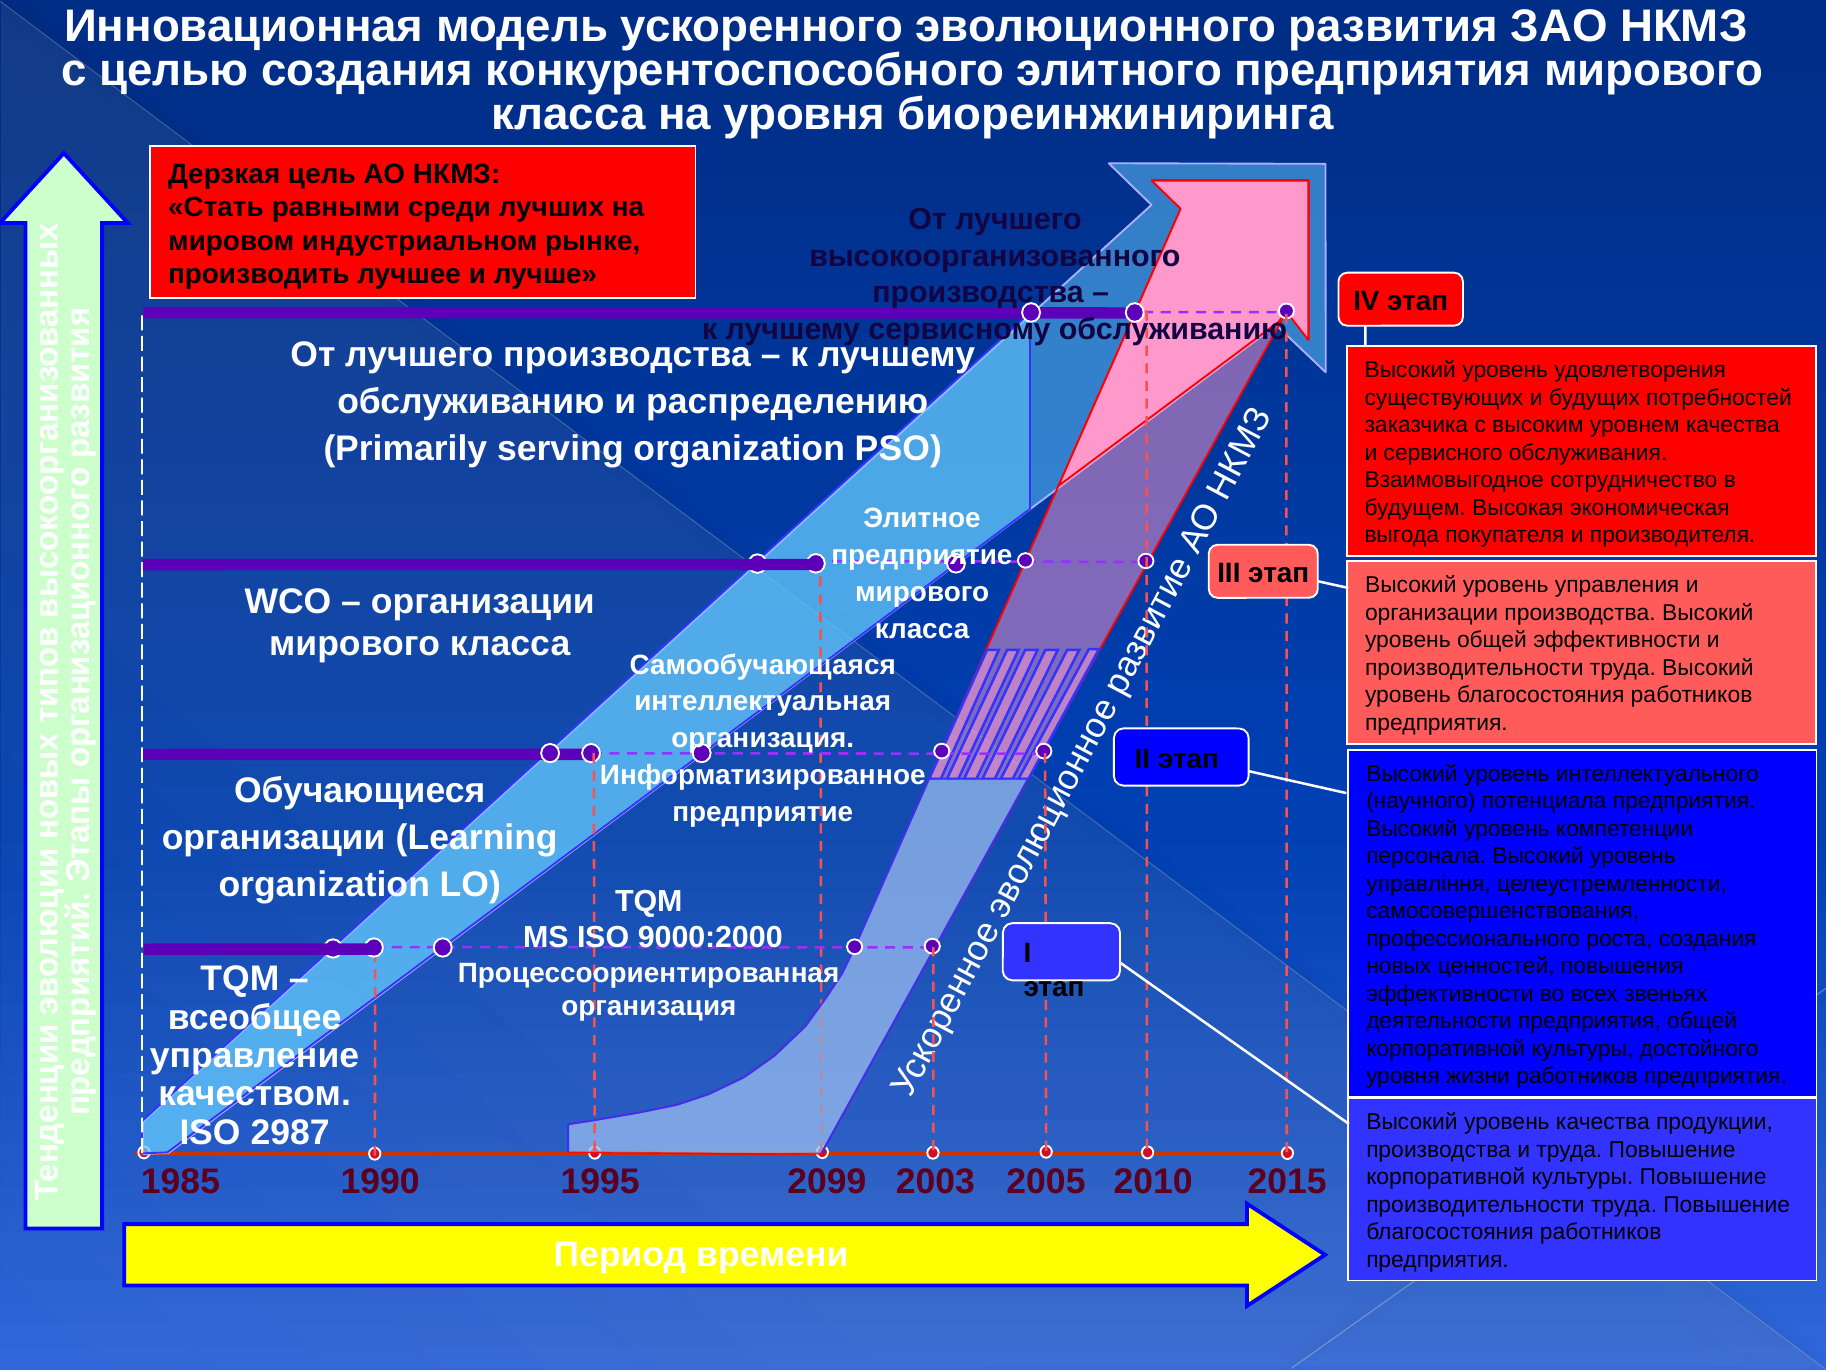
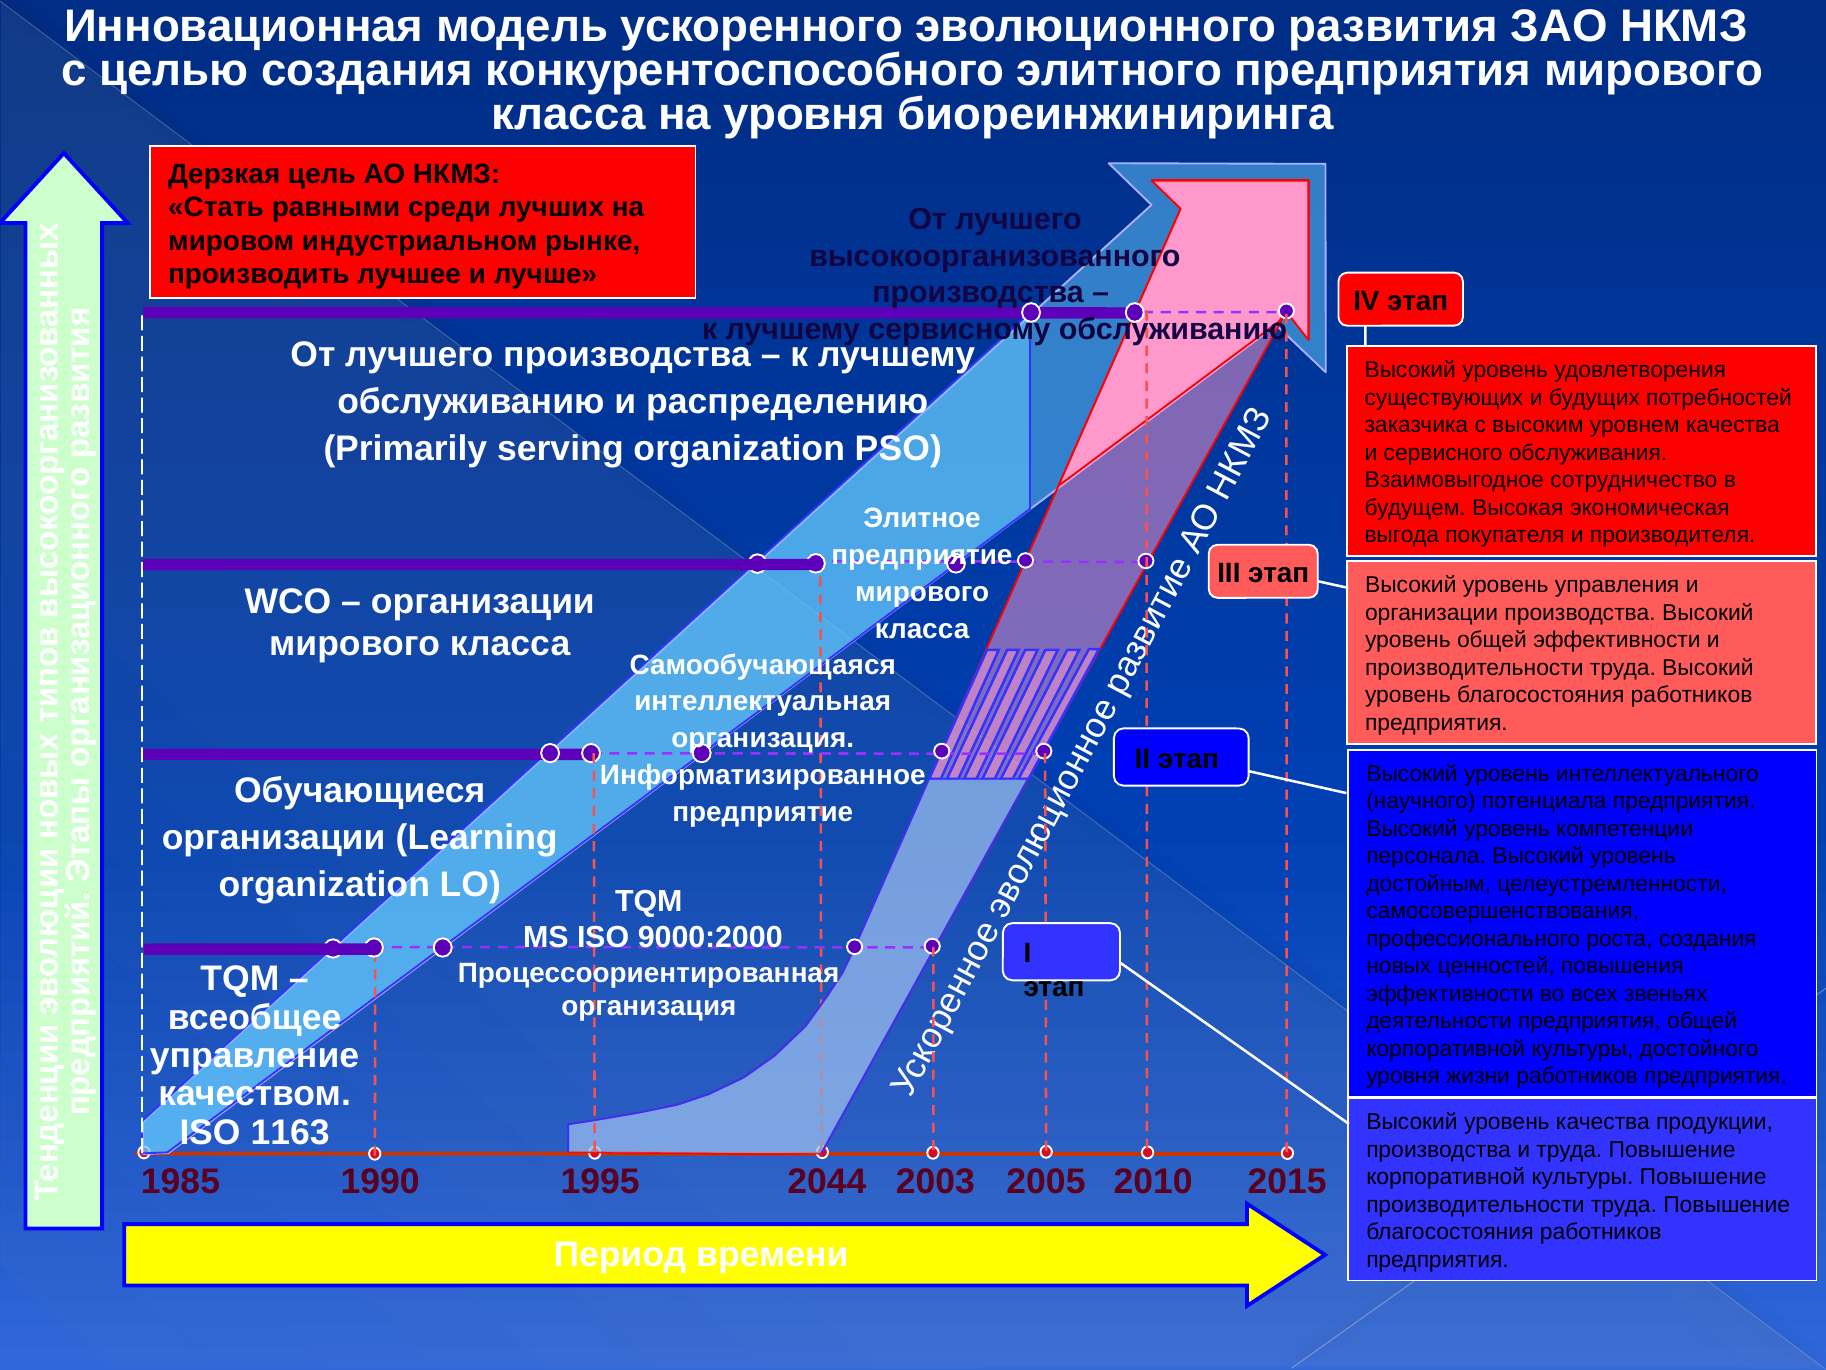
управління: управління -> достойным
2987: 2987 -> 1163
2099: 2099 -> 2044
